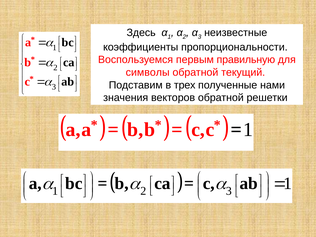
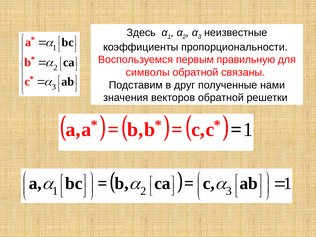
текущий: текущий -> связаны
трех: трех -> друг
